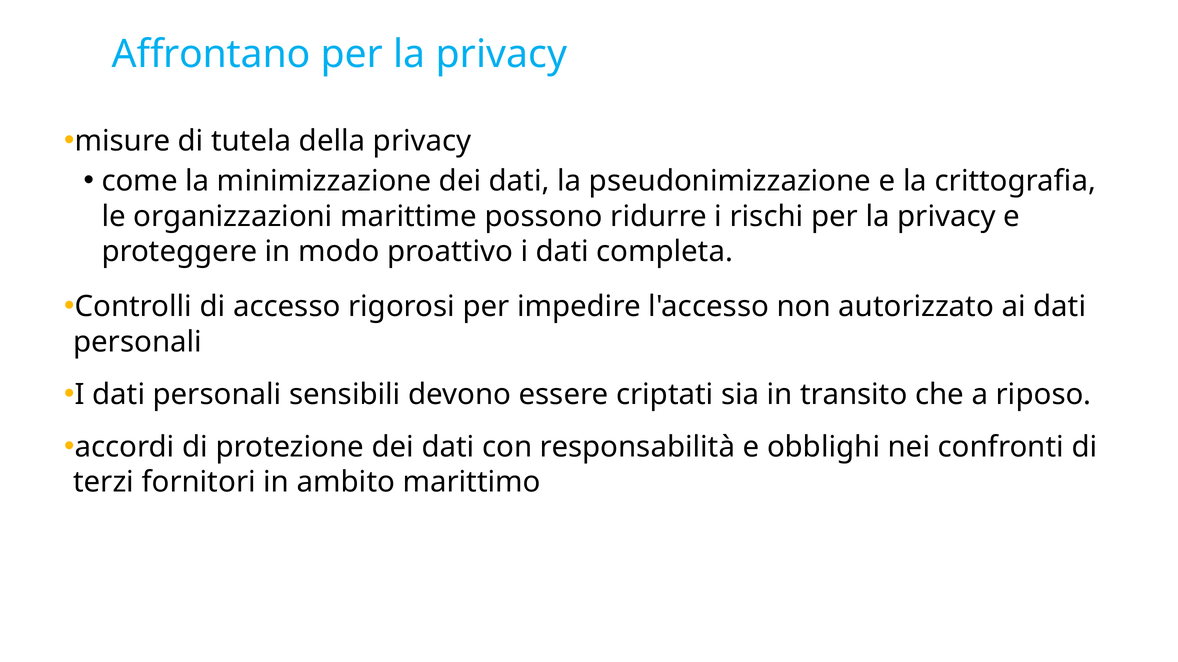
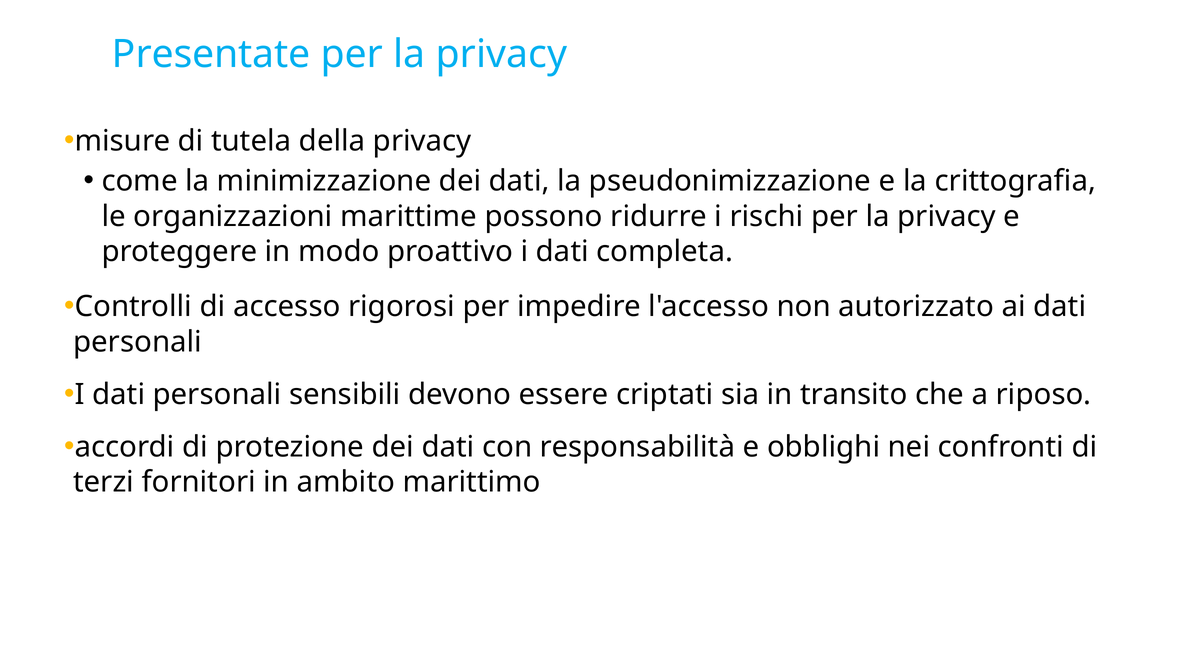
Affrontano: Affrontano -> Presentate
